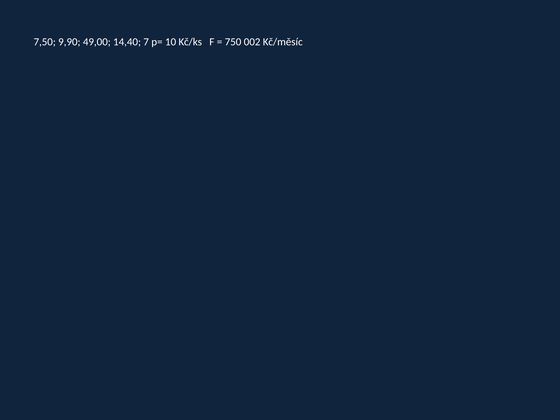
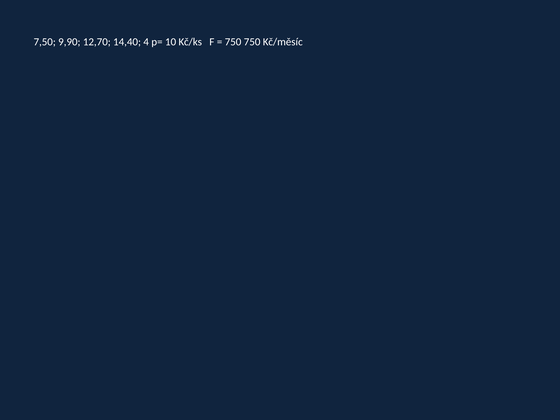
49,00: 49,00 -> 12,70
7: 7 -> 4
750 002: 002 -> 750
